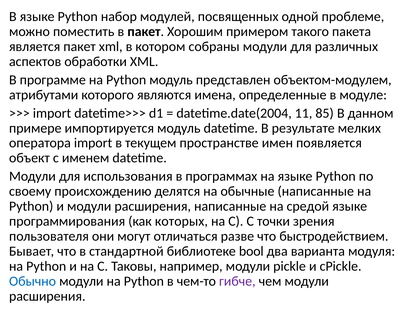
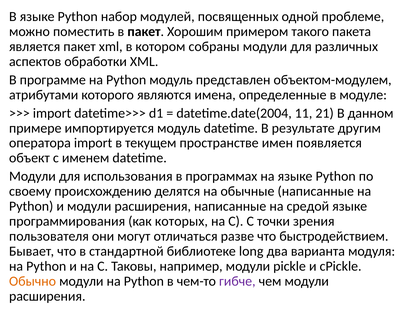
85: 85 -> 21
мелких: мелких -> другим
bool: bool -> long
Обычно colour: blue -> orange
